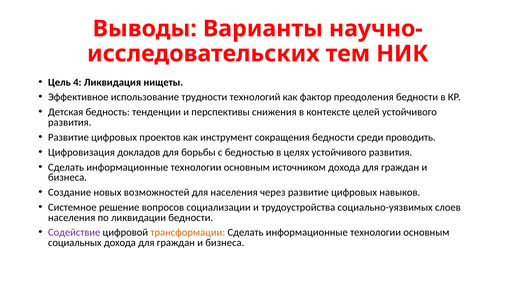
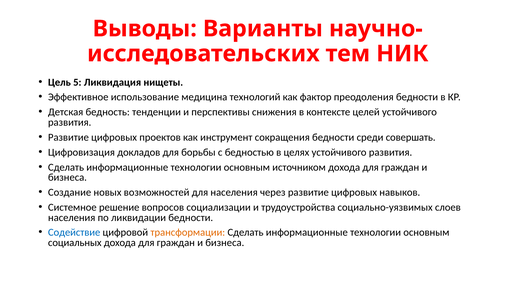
4: 4 -> 5
трудности: трудности -> медицина
проводить: проводить -> совершать
Содействие colour: purple -> blue
